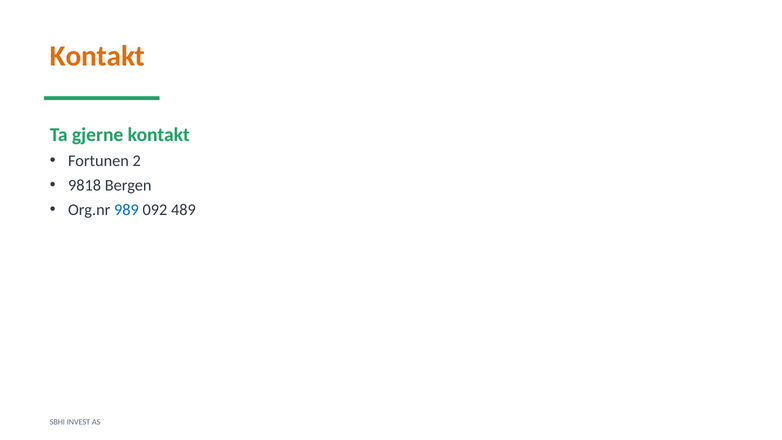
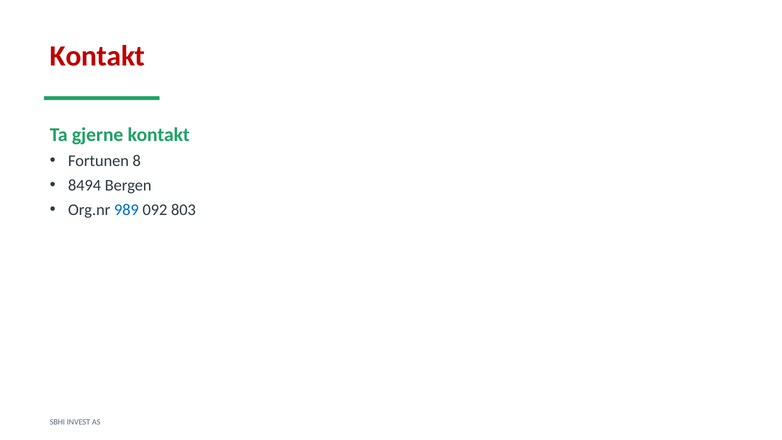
Kontakt at (97, 56) colour: orange -> red
2: 2 -> 8
9818: 9818 -> 8494
489: 489 -> 803
